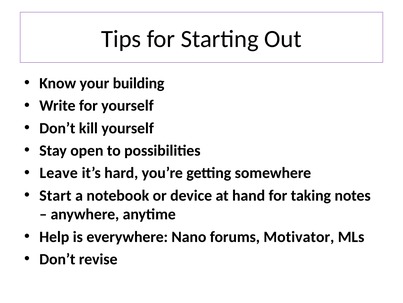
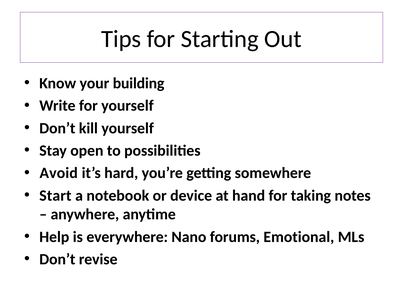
Leave: Leave -> Avoid
Motivator: Motivator -> Emotional
